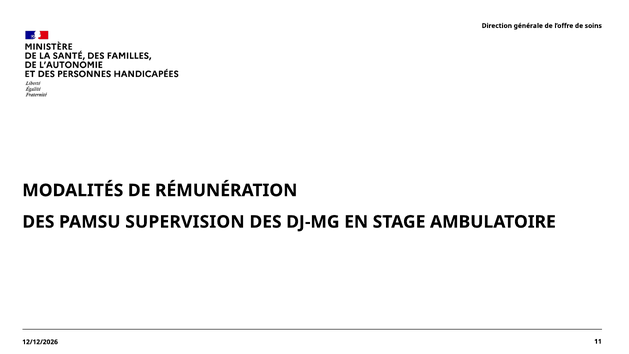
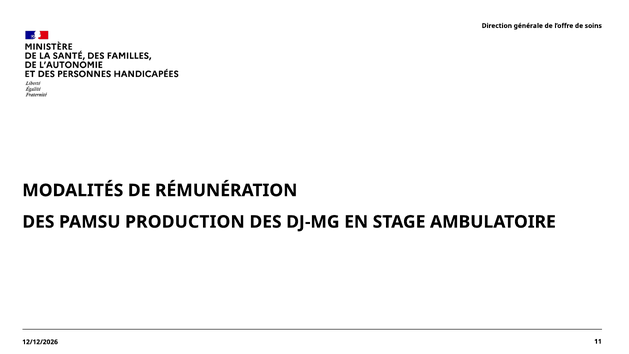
SUPERVISION: SUPERVISION -> PRODUCTION
